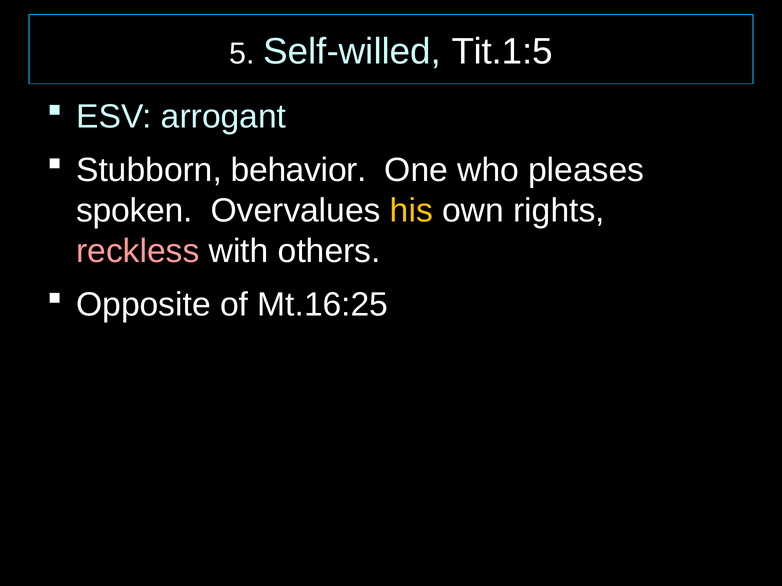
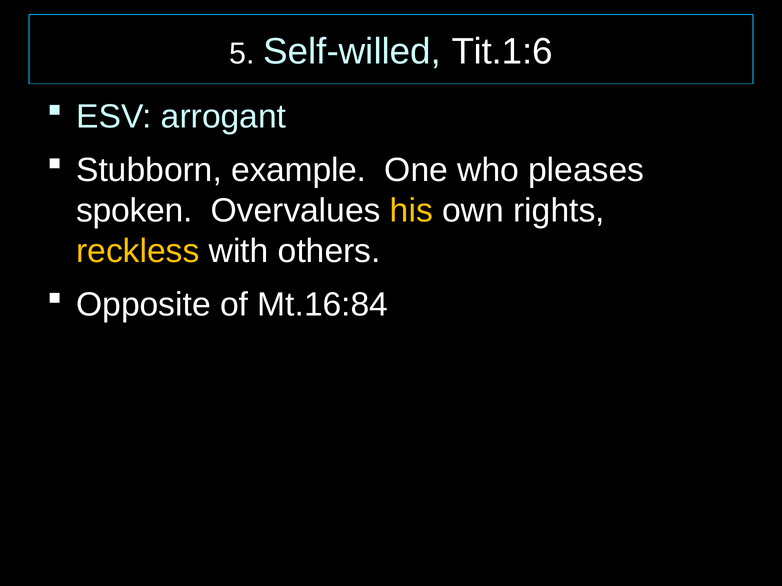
Tit.1:5: Tit.1:5 -> Tit.1:6
behavior: behavior -> example
reckless colour: pink -> yellow
Mt.16:25: Mt.16:25 -> Mt.16:84
